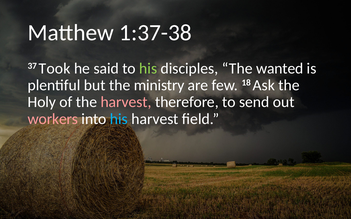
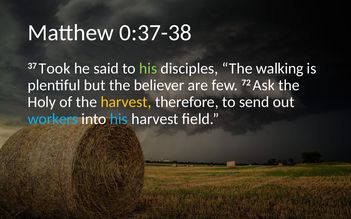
1:37-38: 1:37-38 -> 0:37-38
wanted: wanted -> walking
ministry: ministry -> believer
18: 18 -> 72
harvest at (126, 102) colour: pink -> yellow
workers colour: pink -> light blue
